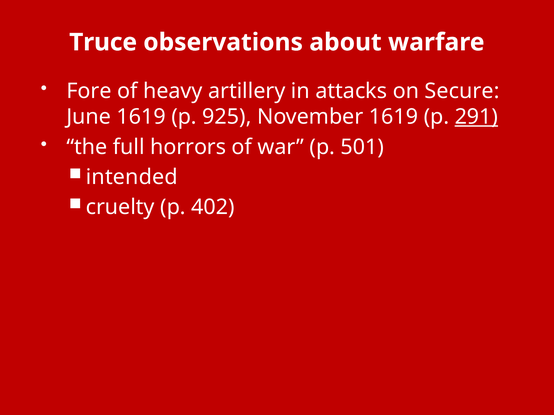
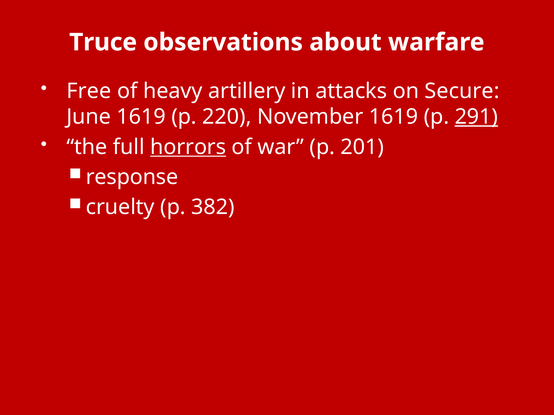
Fore: Fore -> Free
925: 925 -> 220
horrors underline: none -> present
501: 501 -> 201
intended: intended -> response
402: 402 -> 382
